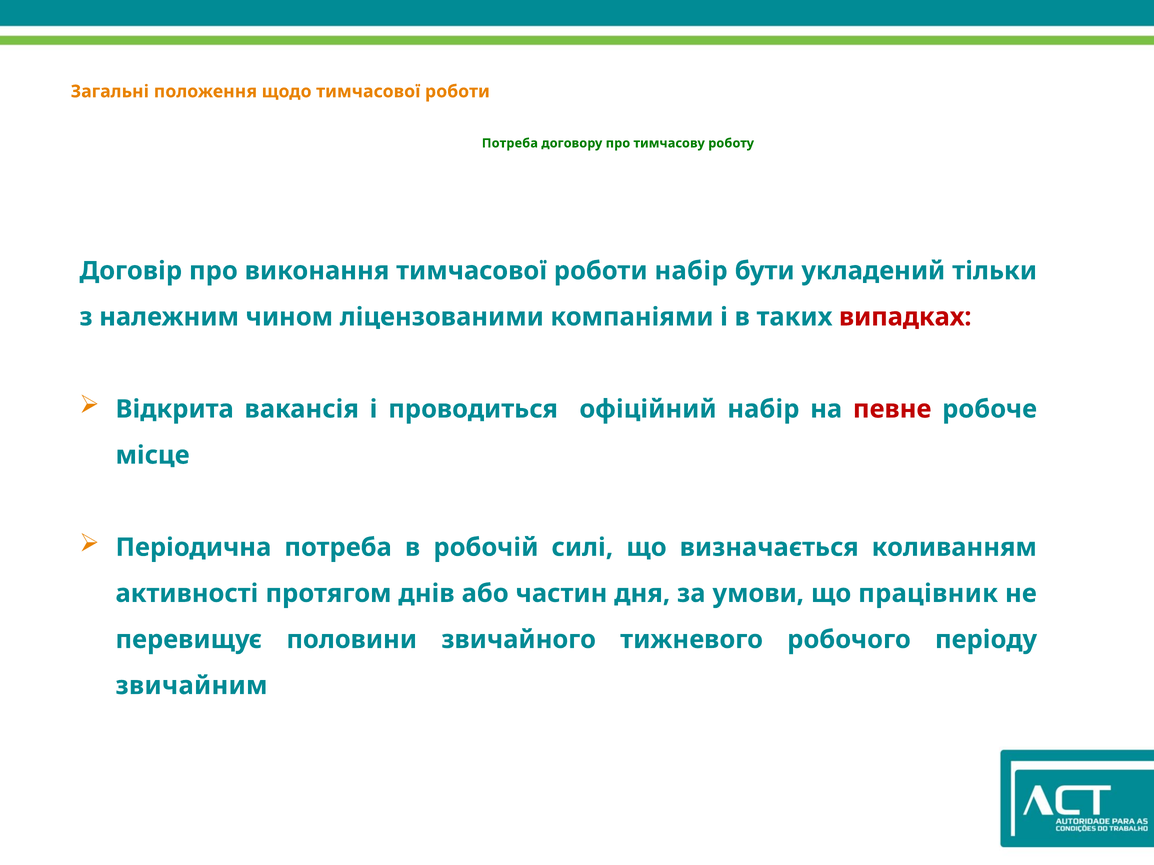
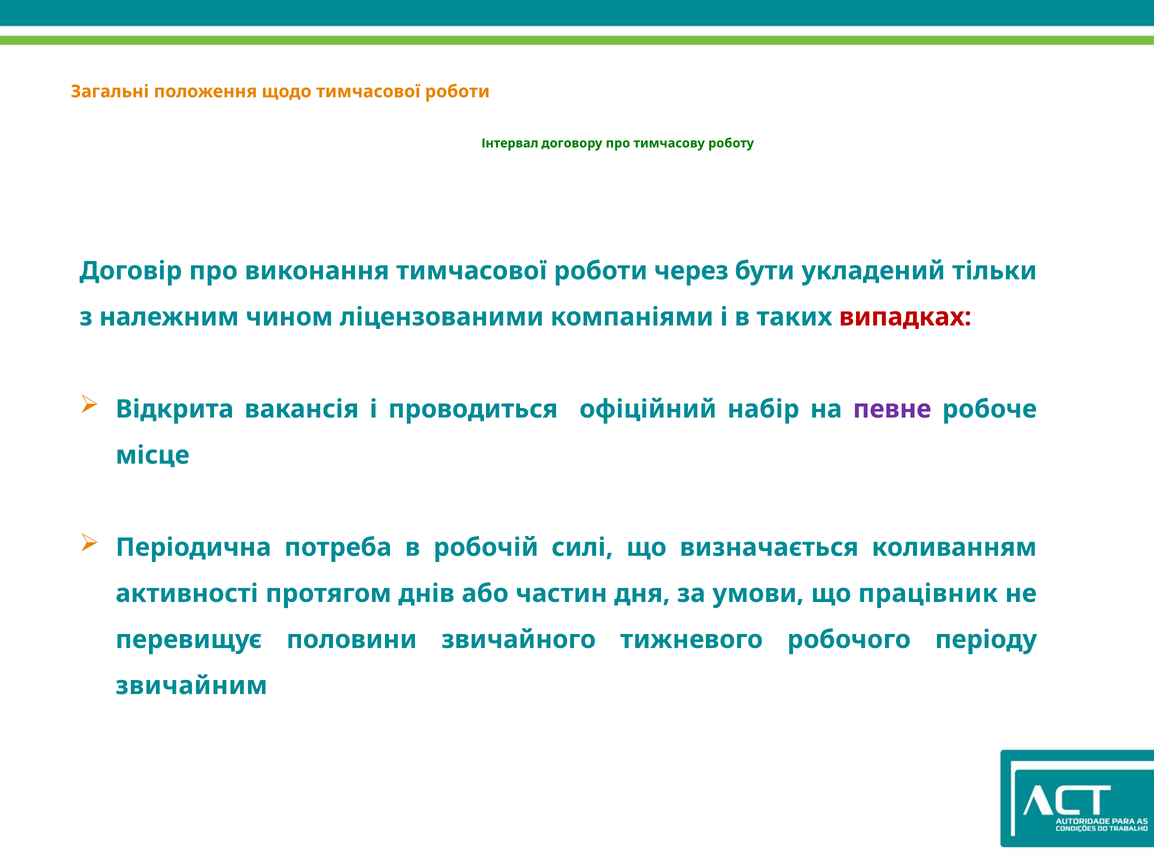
Потреба at (510, 143): Потреба -> Інтервал
роботи набір: набір -> через
певне colour: red -> purple
